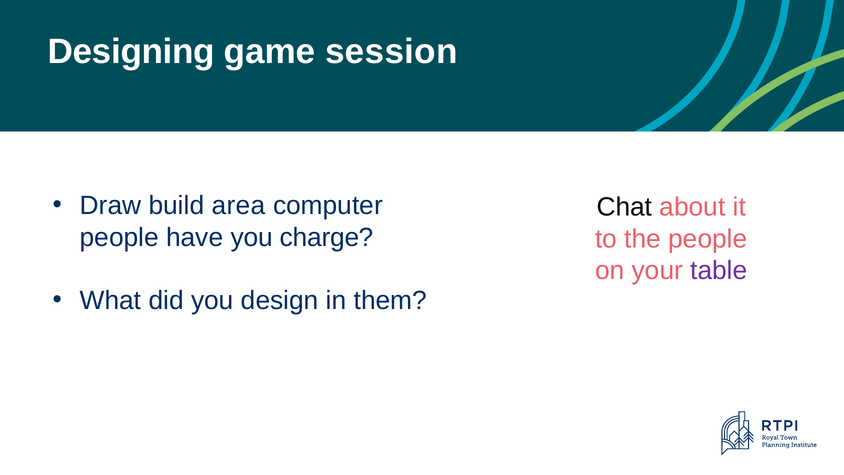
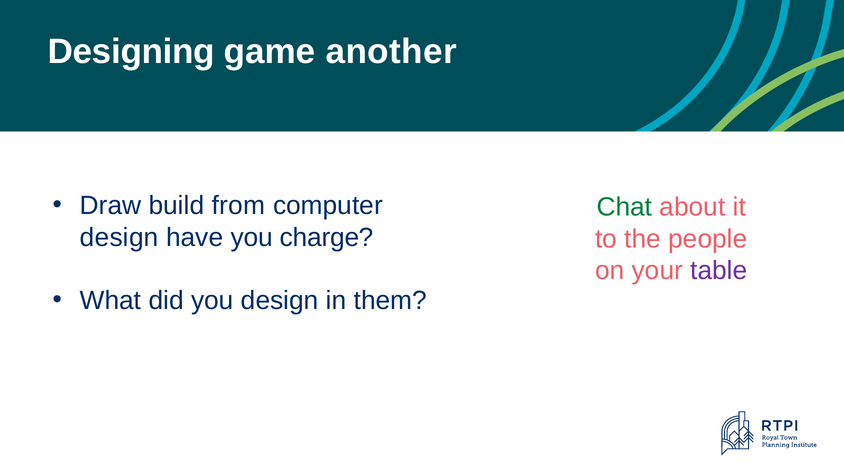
session: session -> another
area: area -> from
Chat colour: black -> green
people at (119, 237): people -> design
